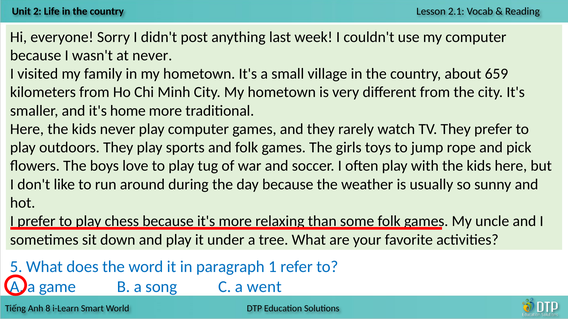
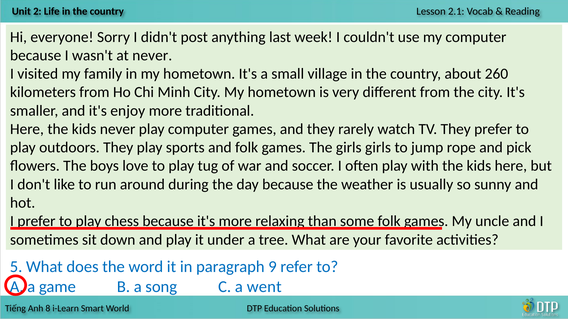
659: 659 -> 260
home: home -> enjoy
girls toys: toys -> girls
1: 1 -> 9
